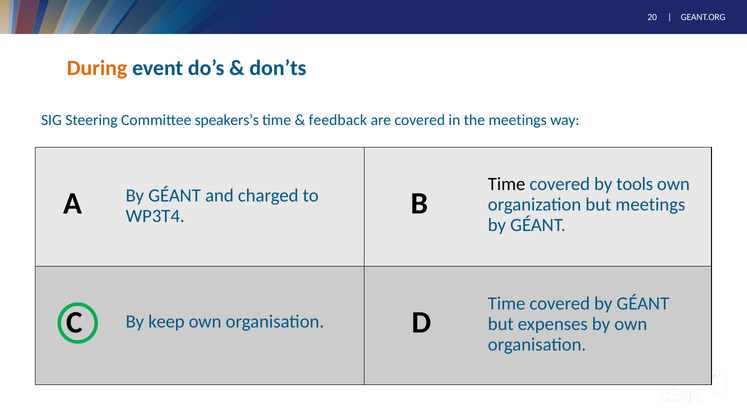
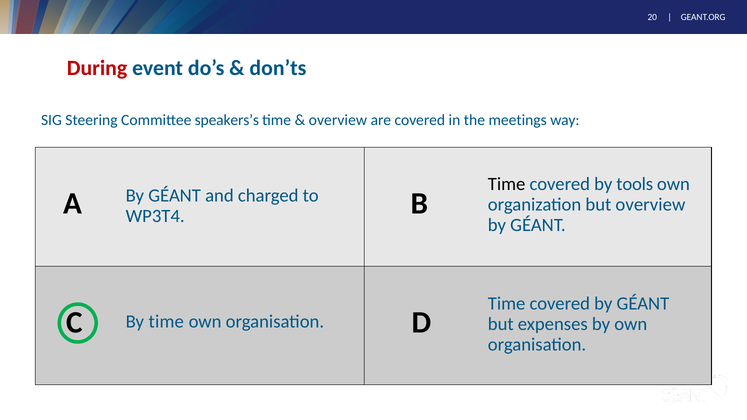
During colour: orange -> red
feedback at (338, 120): feedback -> overview
but meetings: meetings -> overview
By keep: keep -> time
